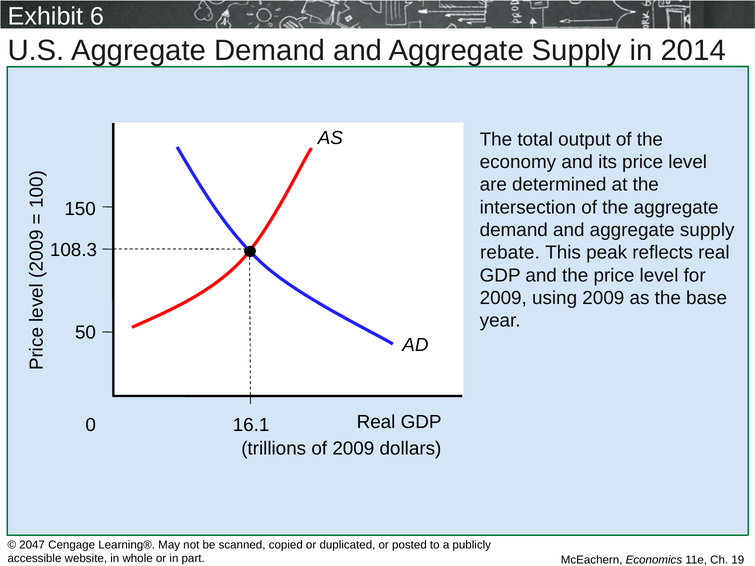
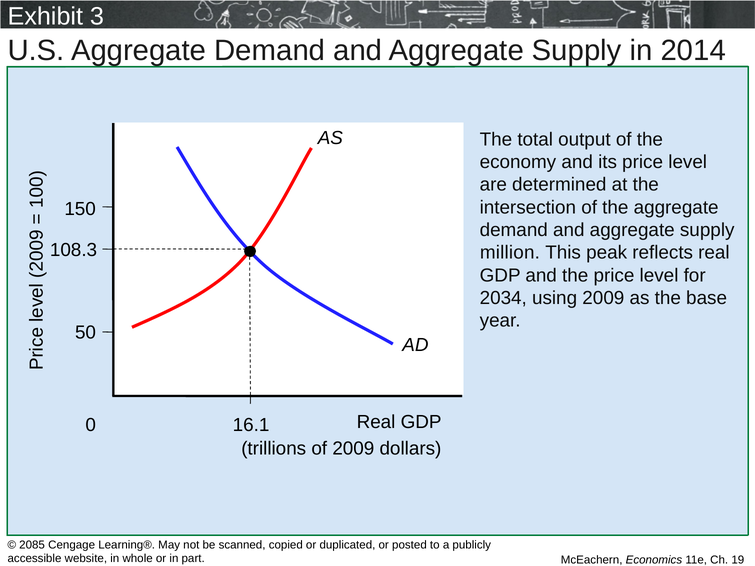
6: 6 -> 3
rebate: rebate -> million
2009 at (503, 298): 2009 -> 2034
2047: 2047 -> 2085
